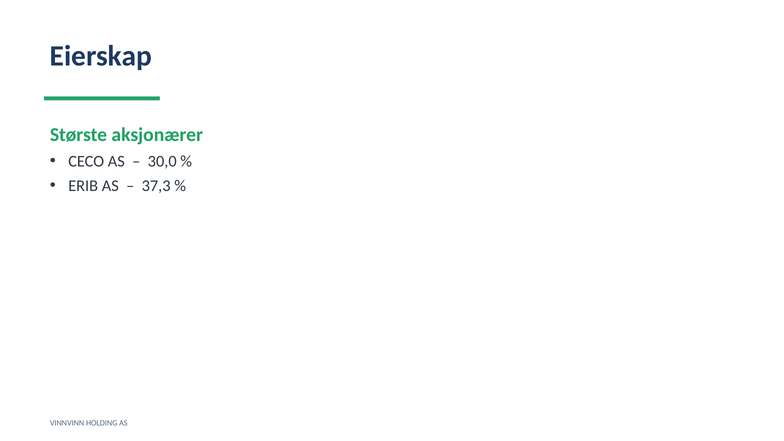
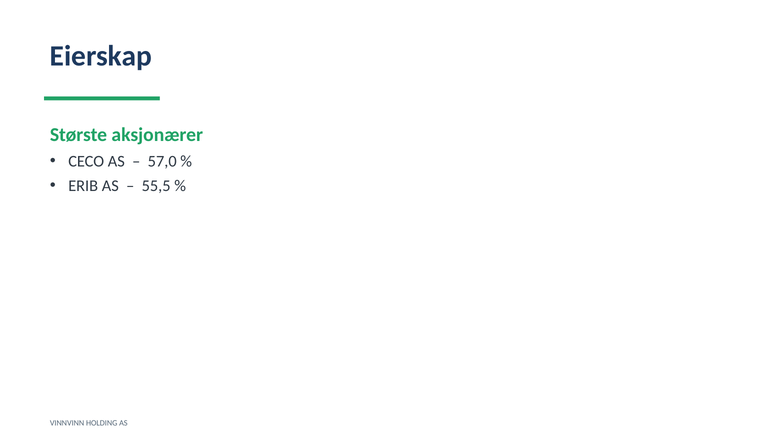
30,0: 30,0 -> 57,0
37,3: 37,3 -> 55,5
